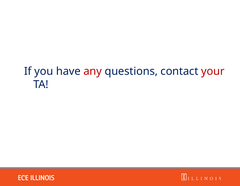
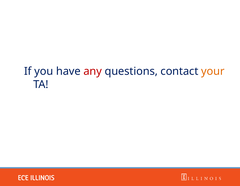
your colour: red -> orange
